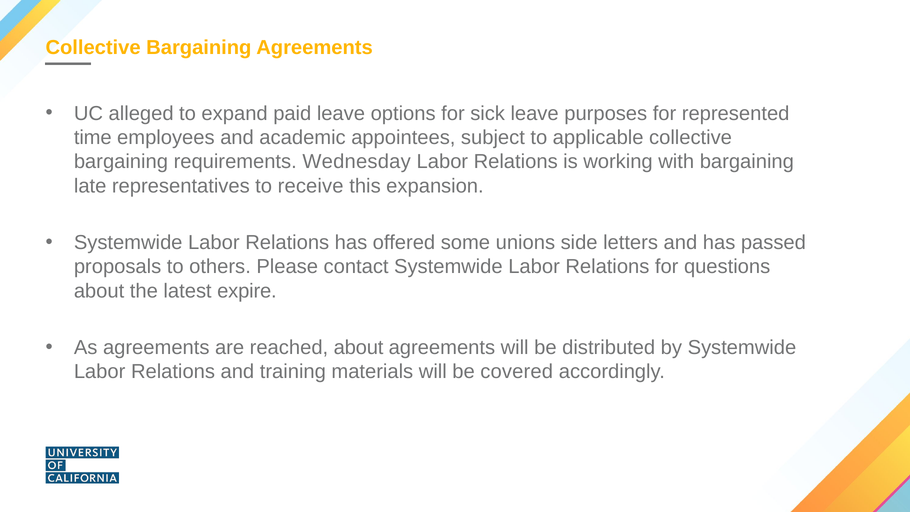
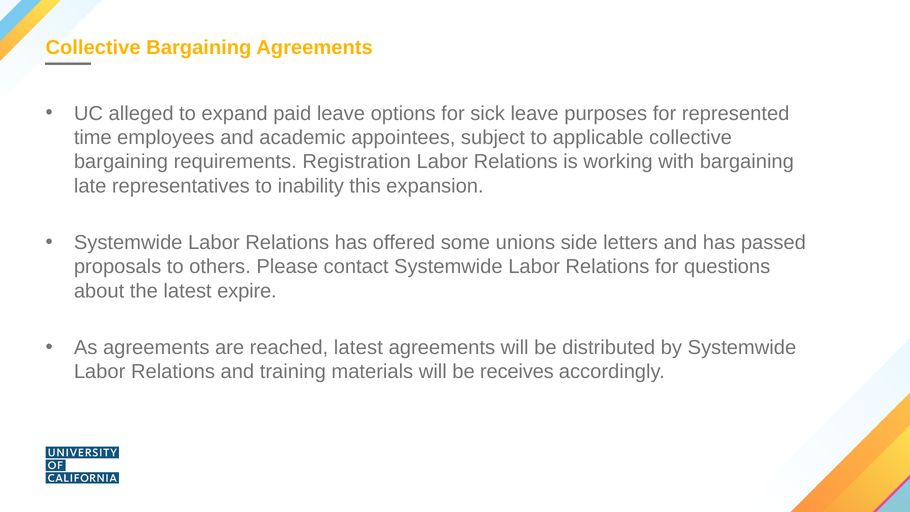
Wednesday: Wednesday -> Registration
receive: receive -> inability
reached about: about -> latest
covered: covered -> receives
